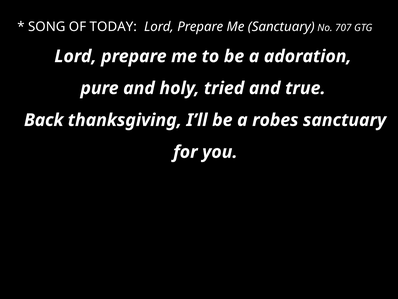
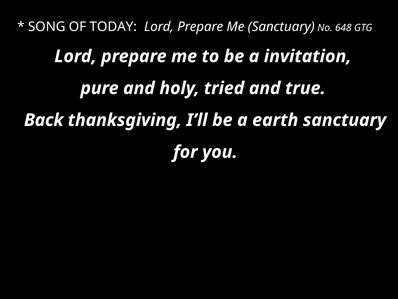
707: 707 -> 648
adoration: adoration -> invitation
robes: robes -> earth
